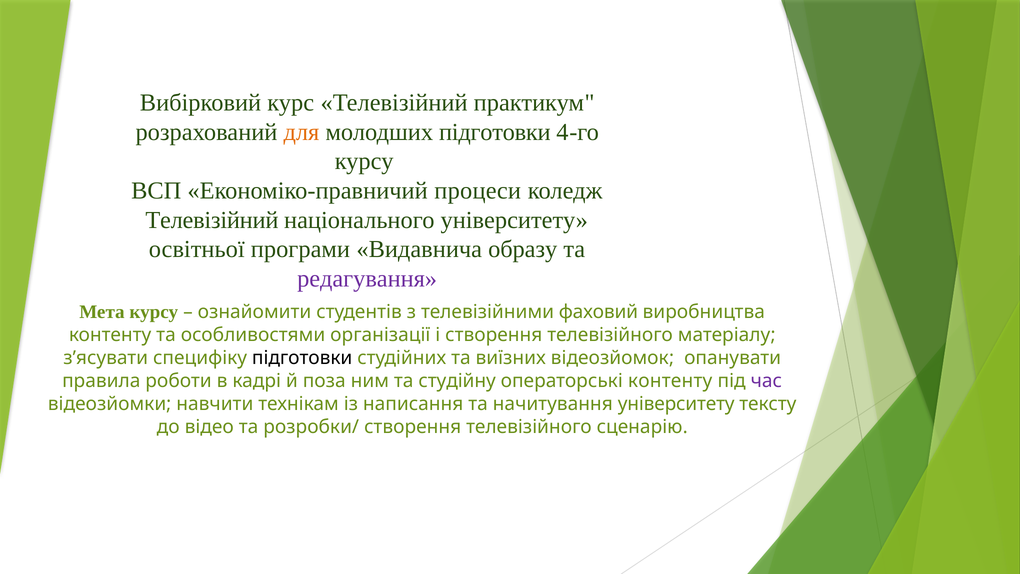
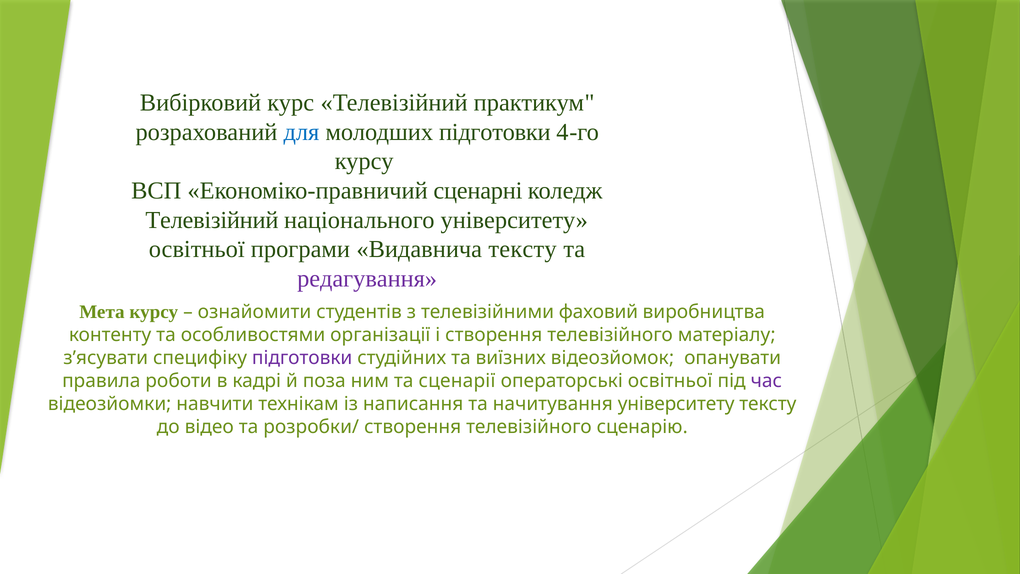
для colour: orange -> blue
процеси: процеси -> сценарні
Видавнича образу: образу -> тексту
підготовки at (302, 358) colour: black -> purple
студійну: студійну -> сценарії
операторські контенту: контенту -> освітньої
